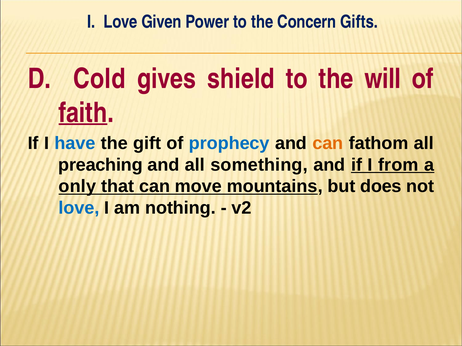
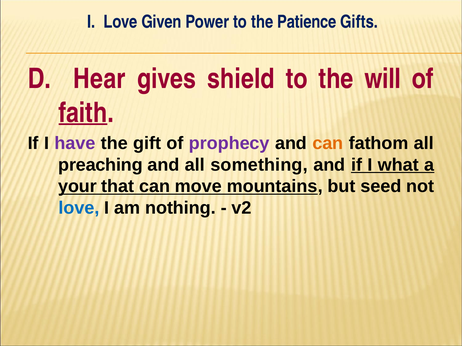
Concern: Concern -> Patience
Cold: Cold -> Hear
have colour: blue -> purple
prophecy colour: blue -> purple
from: from -> what
only: only -> your
does: does -> seed
